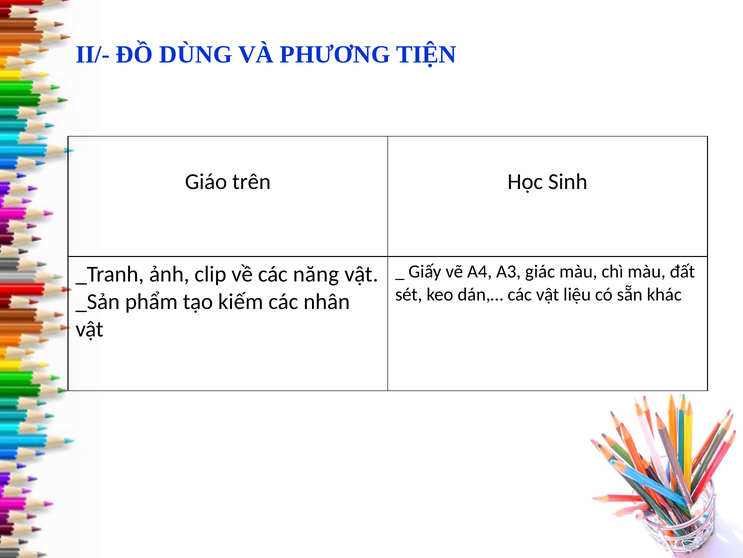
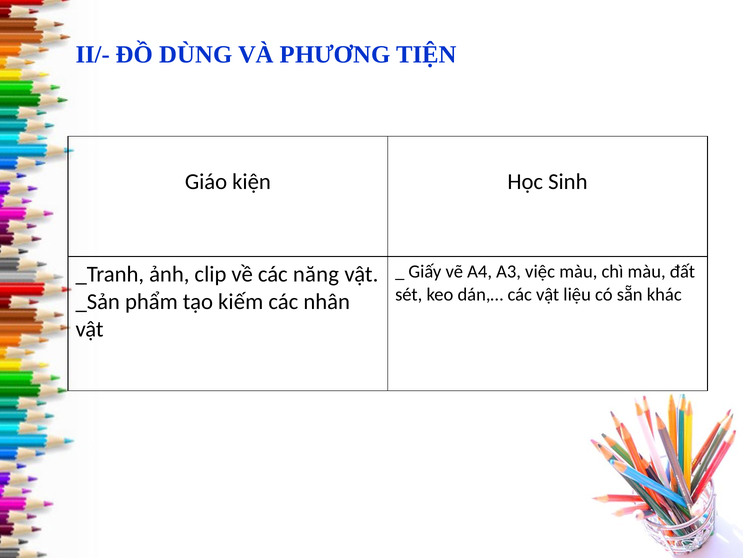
trên: trên -> kiện
giác: giác -> việc
